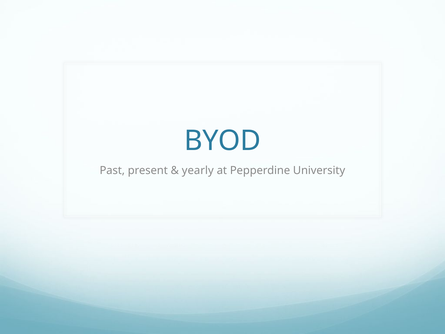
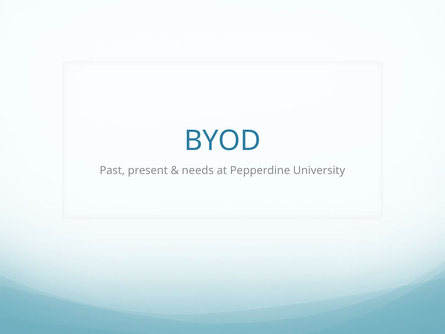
yearly: yearly -> needs
